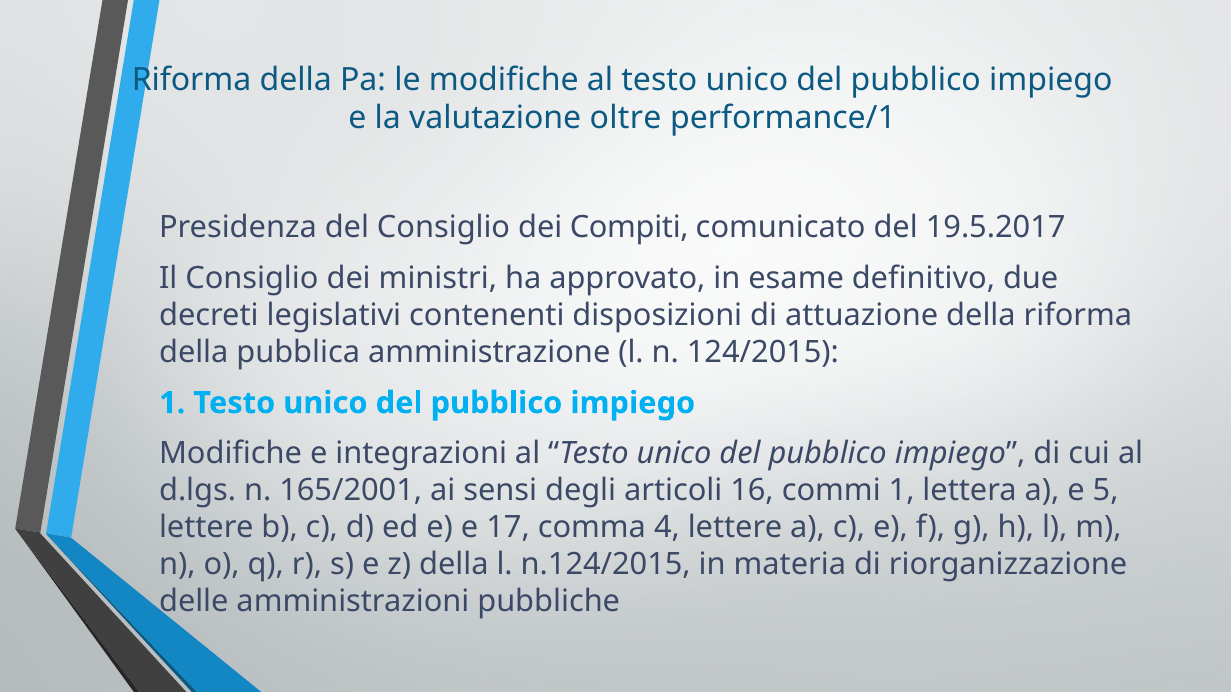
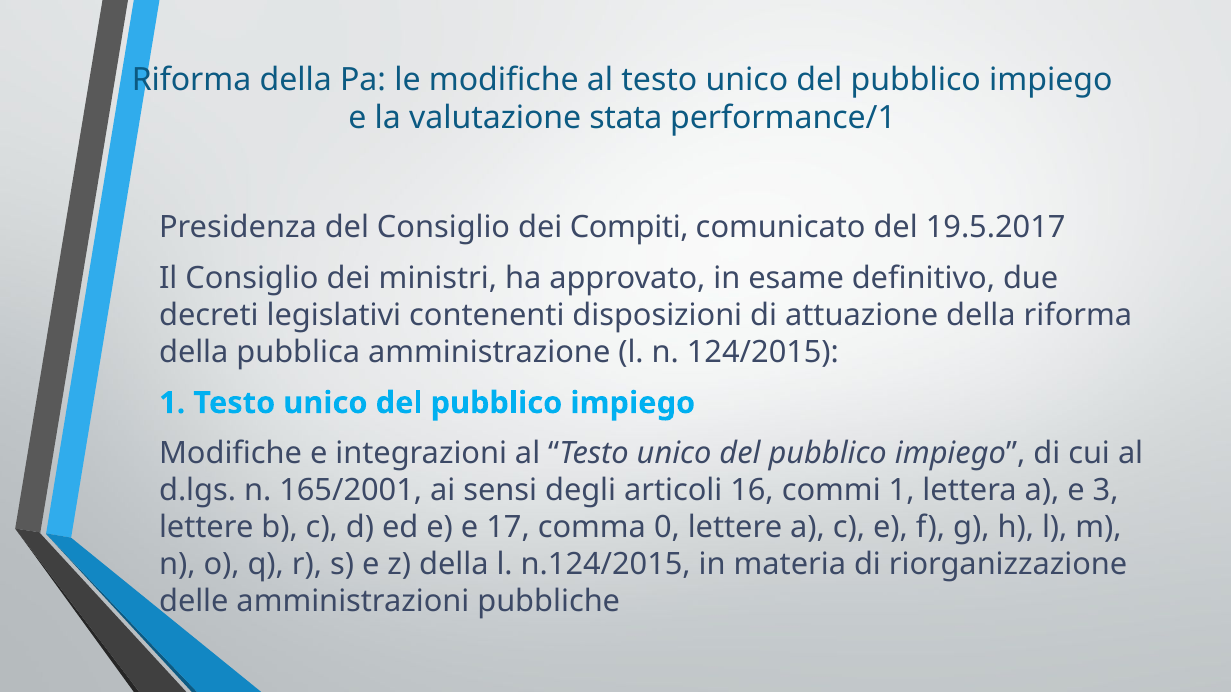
oltre: oltre -> stata
5: 5 -> 3
4: 4 -> 0
